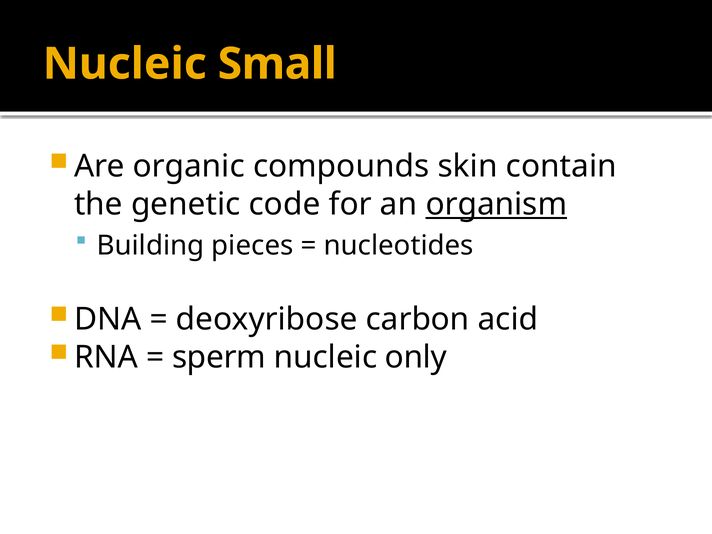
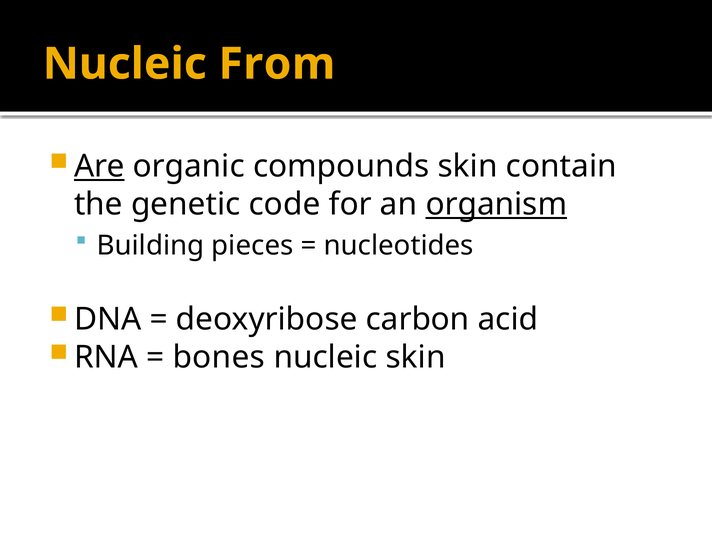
Small: Small -> From
Are underline: none -> present
sperm: sperm -> bones
nucleic only: only -> skin
